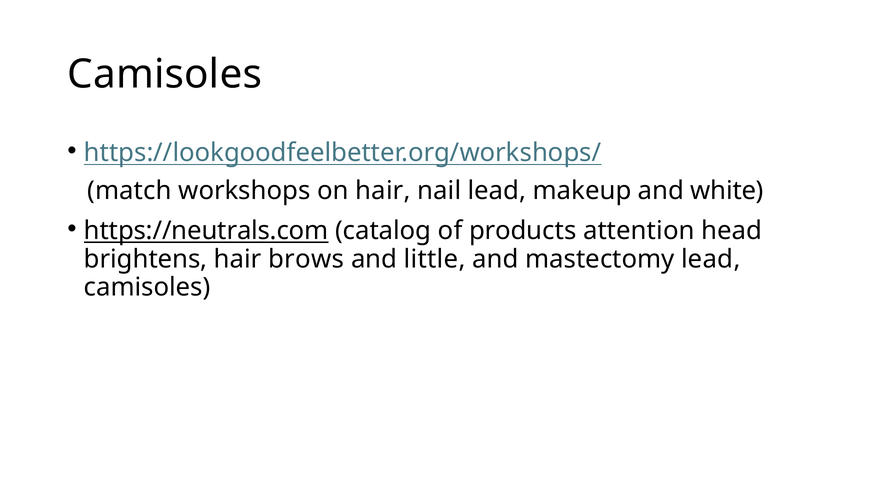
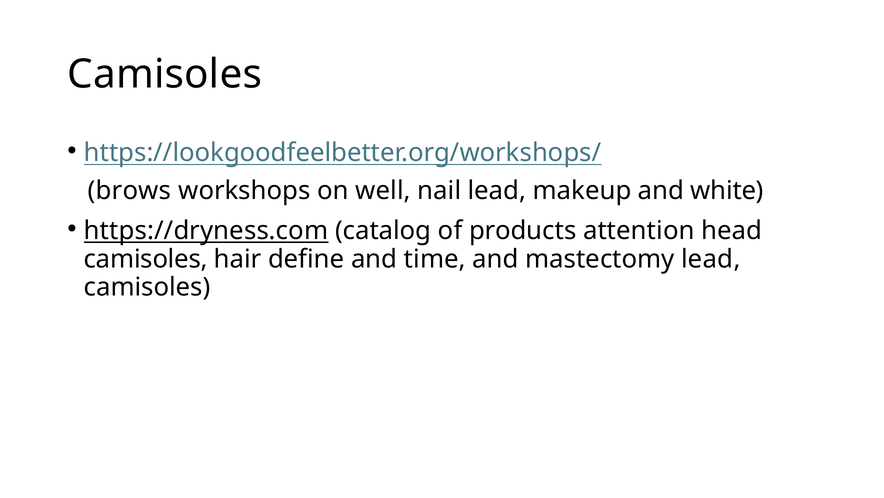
match: match -> brows
on hair: hair -> well
https://neutrals.com: https://neutrals.com -> https://dryness.com
brightens at (146, 259): brightens -> camisoles
brows: brows -> define
little: little -> time
